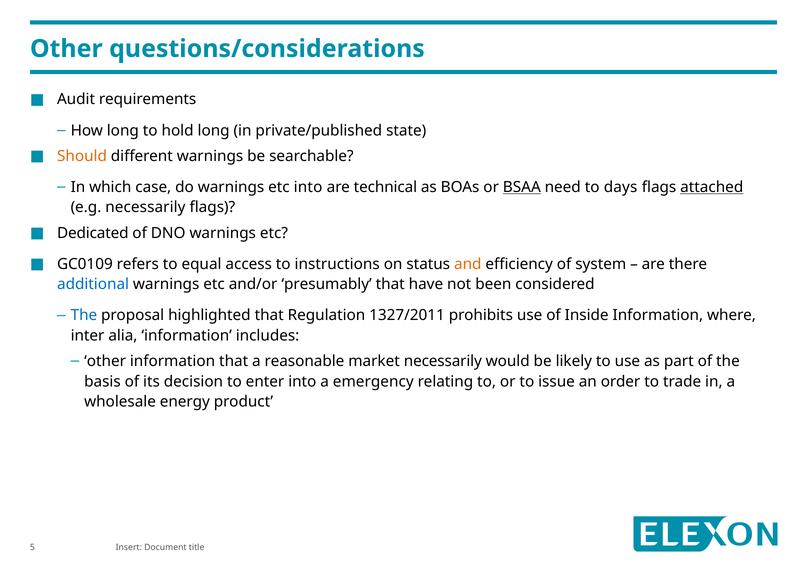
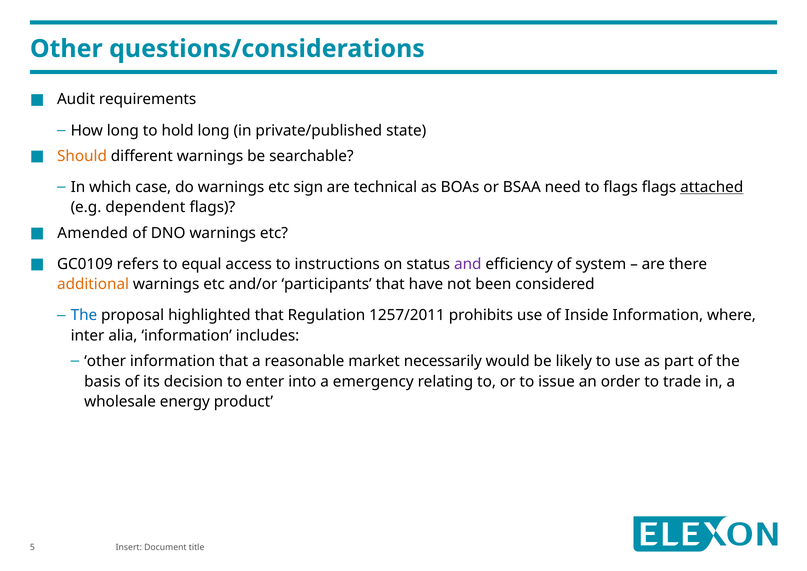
etc into: into -> sign
BSAA underline: present -> none
to days: days -> flags
e.g necessarily: necessarily -> dependent
Dedicated: Dedicated -> Amended
and colour: orange -> purple
additional colour: blue -> orange
presumably: presumably -> participants
1327/2011: 1327/2011 -> 1257/2011
